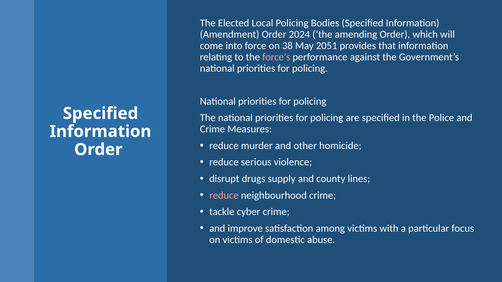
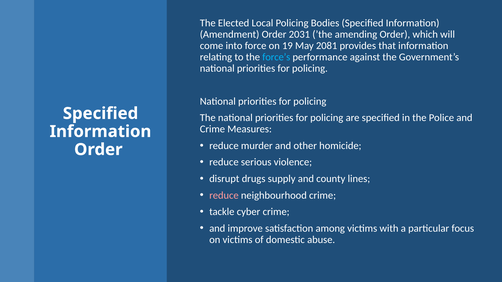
2024: 2024 -> 2031
38: 38 -> 19
2051: 2051 -> 2081
force’s colour: pink -> light blue
